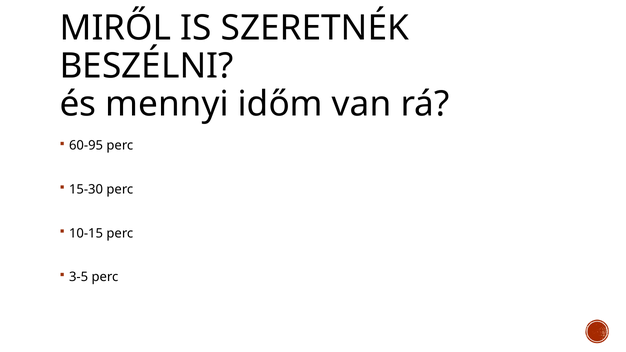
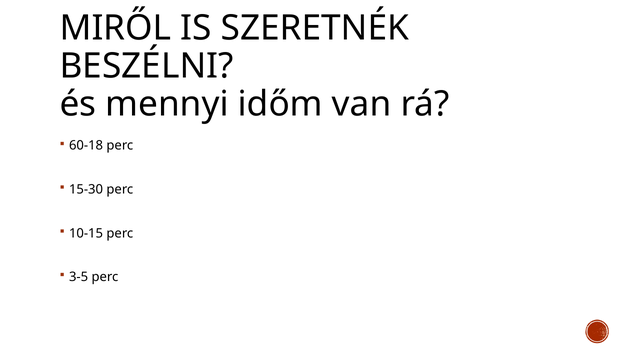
60-95: 60-95 -> 60-18
